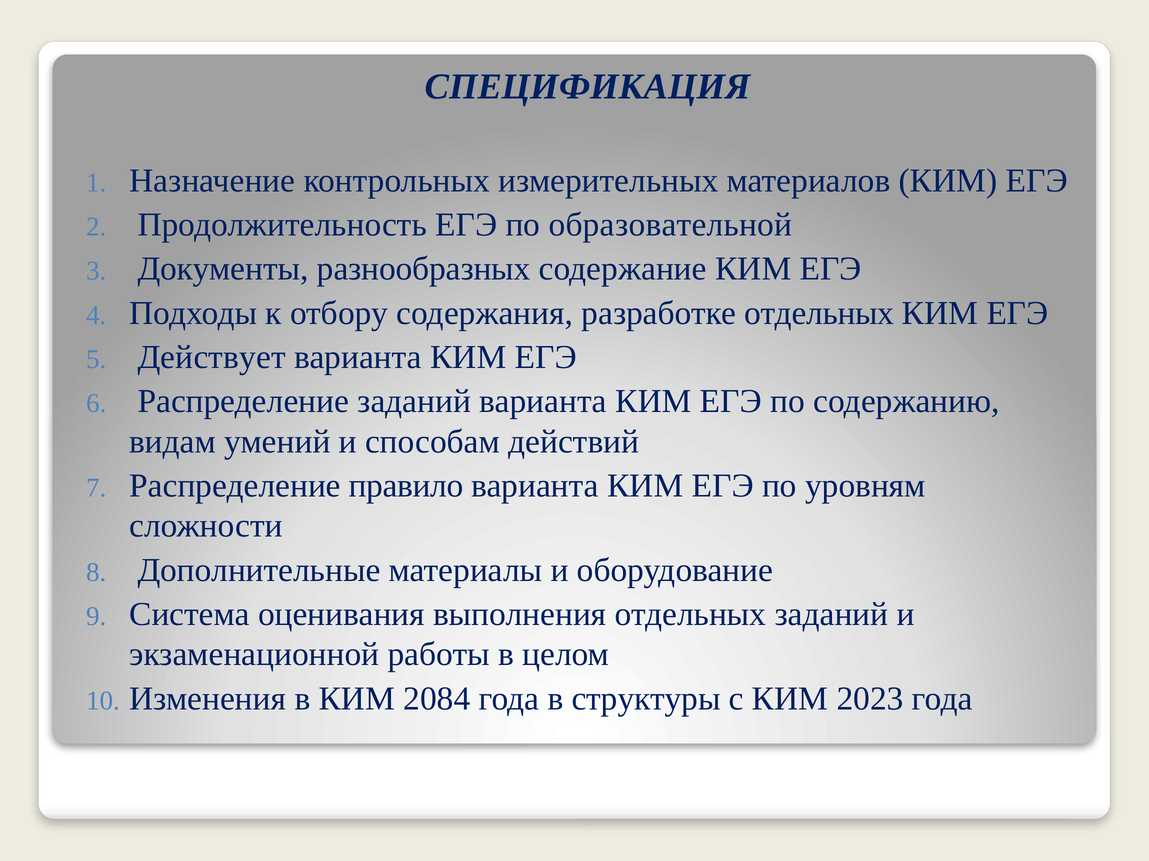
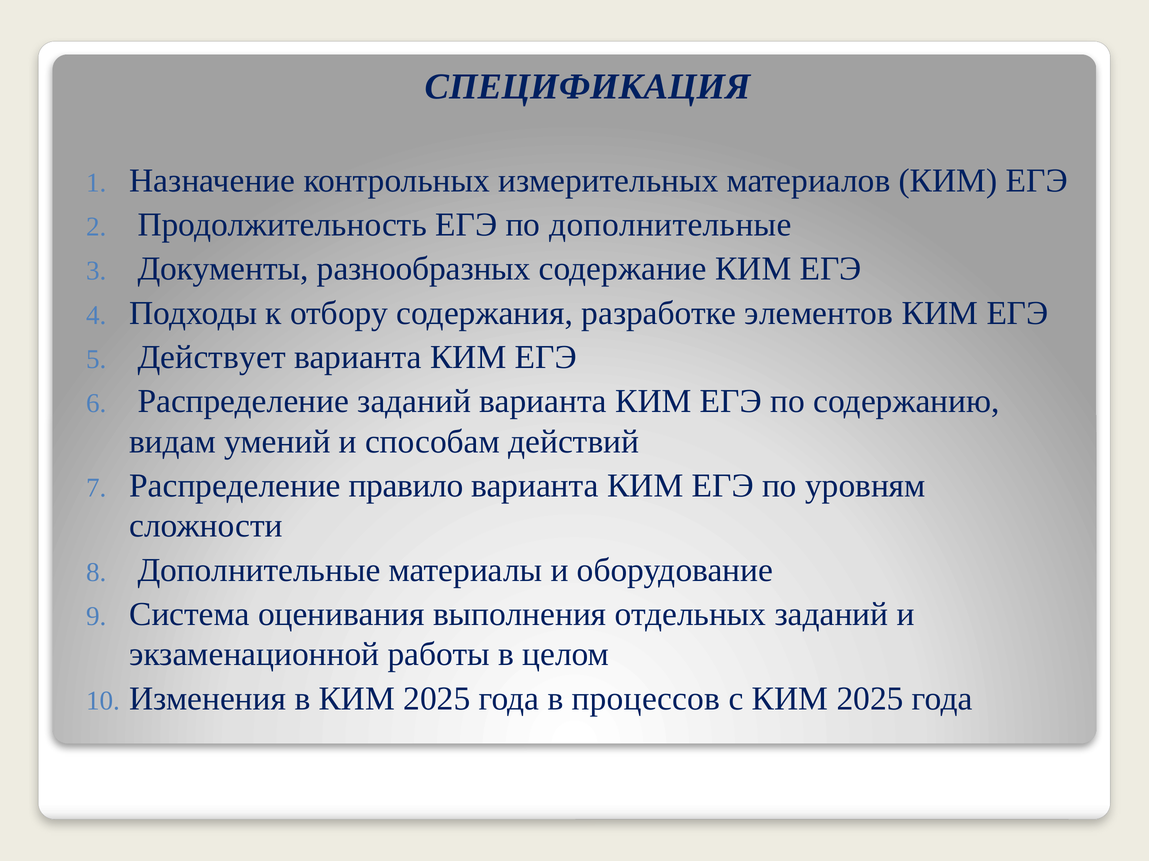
по образовательной: образовательной -> дополнительные
разработке отдельных: отдельных -> элементов
в КИМ 2084: 2084 -> 2025
структуры: структуры -> процессов
с КИМ 2023: 2023 -> 2025
